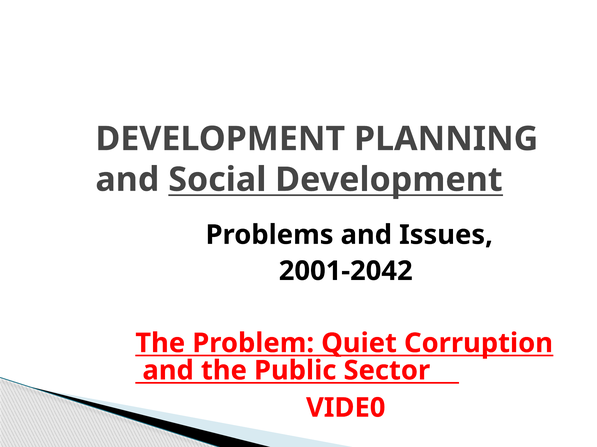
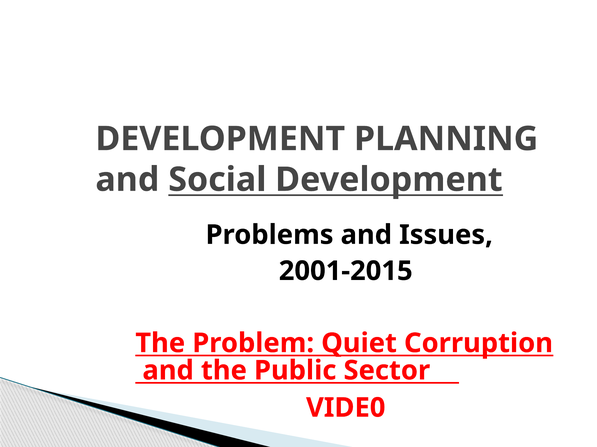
2001-2042: 2001-2042 -> 2001-2015
